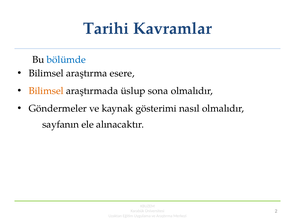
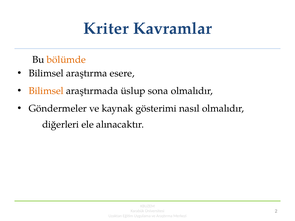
Tarihi: Tarihi -> Kriter
bölümde colour: blue -> orange
sayfanın: sayfanın -> diğerleri
